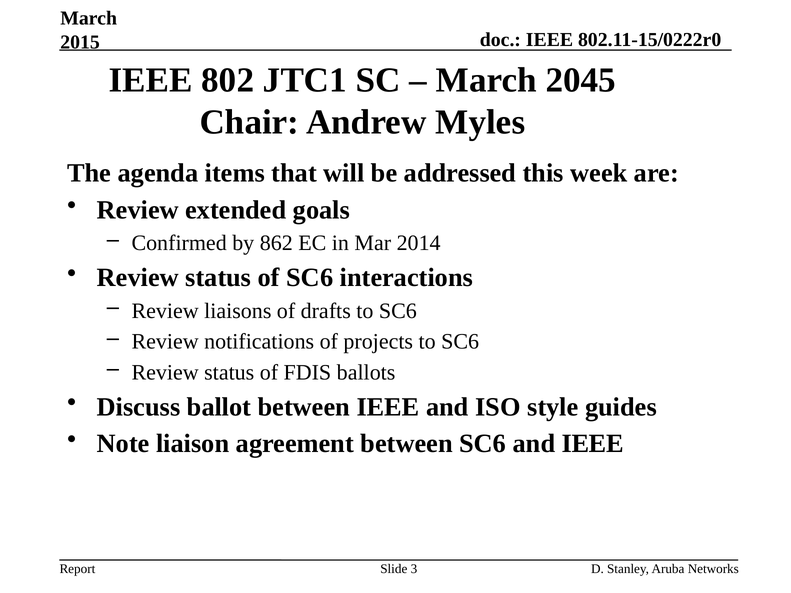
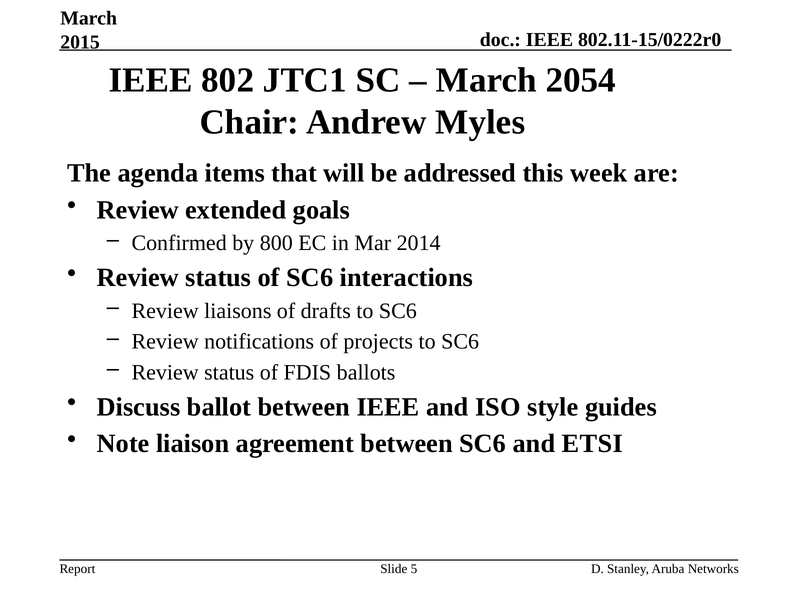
2045: 2045 -> 2054
862: 862 -> 800
and IEEE: IEEE -> ETSI
3: 3 -> 5
